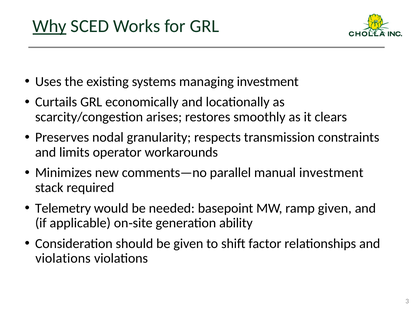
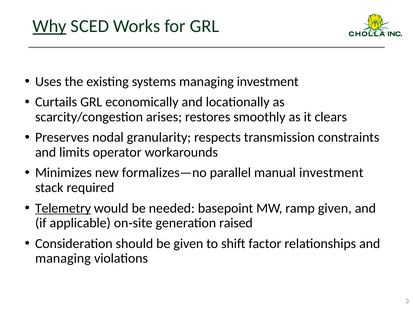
comments—no: comments—no -> formalizes—no
Telemetry underline: none -> present
ability: ability -> raised
violations at (63, 259): violations -> managing
